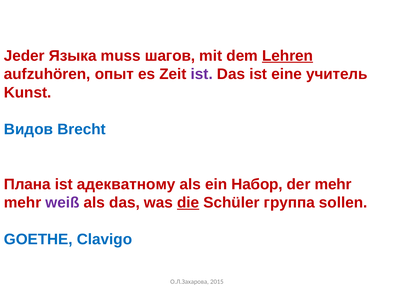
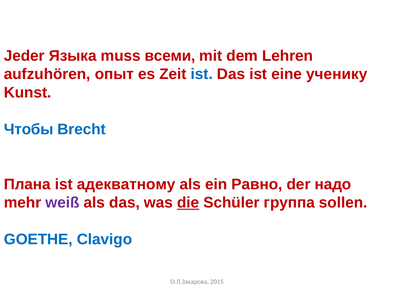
шагов: шагов -> всеми
Lehren underline: present -> none
ist at (202, 74) colour: purple -> blue
учитель: учитель -> ученику
Видов: Видов -> Чтобы
Набор: Набор -> Равно
der mehr: mehr -> надо
